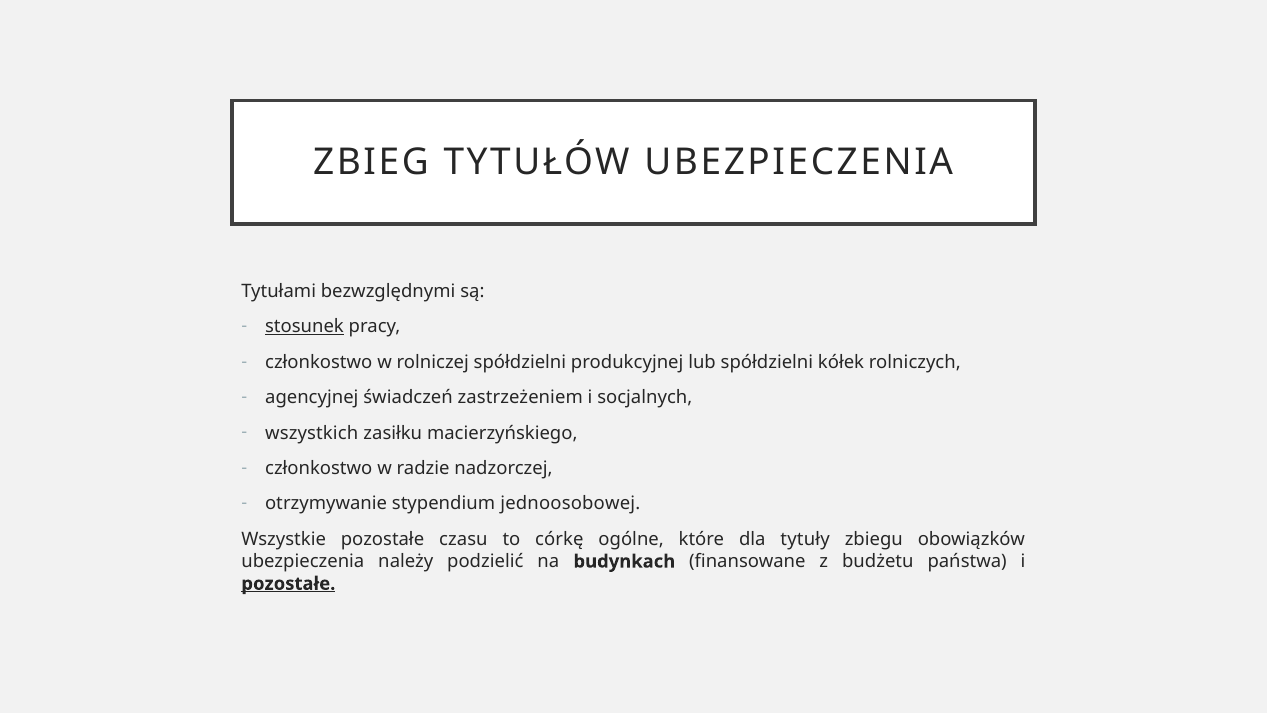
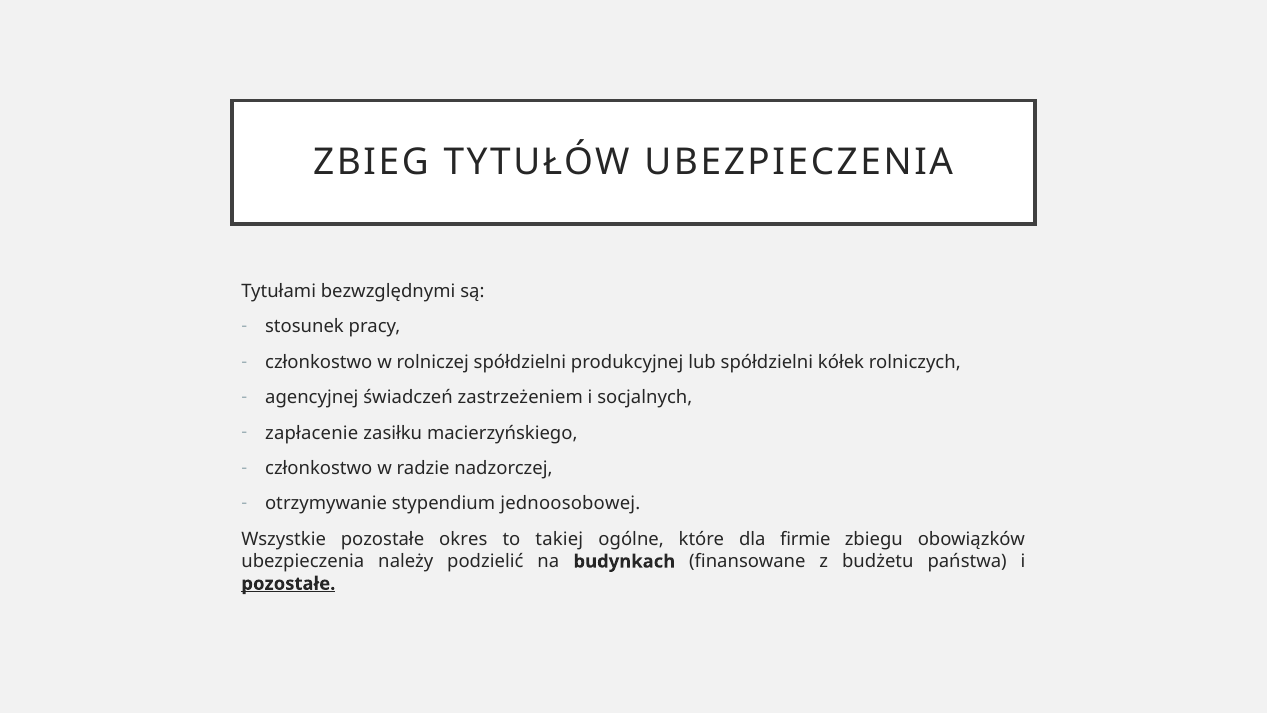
stosunek underline: present -> none
wszystkich: wszystkich -> zapłacenie
czasu: czasu -> okres
córkę: córkę -> takiej
tytuły: tytuły -> firmie
